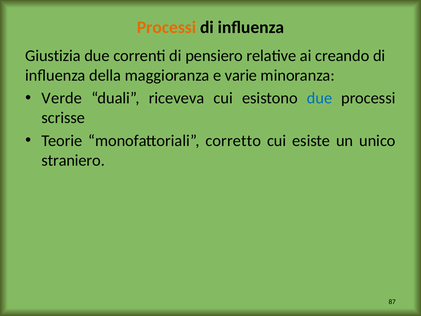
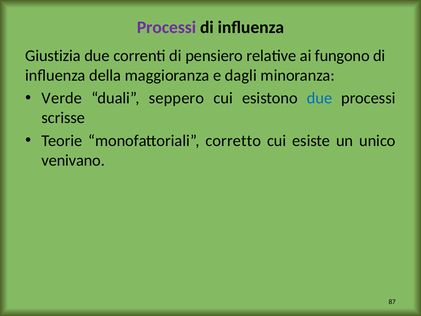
Processi at (166, 27) colour: orange -> purple
creando: creando -> fungono
varie: varie -> dagli
riceveva: riceveva -> seppero
straniero: straniero -> venivano
